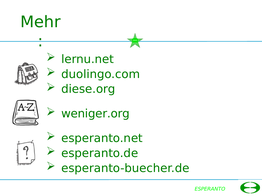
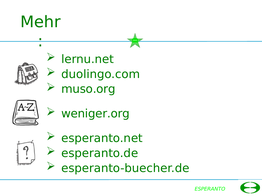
diese.org: diese.org -> muso.org
